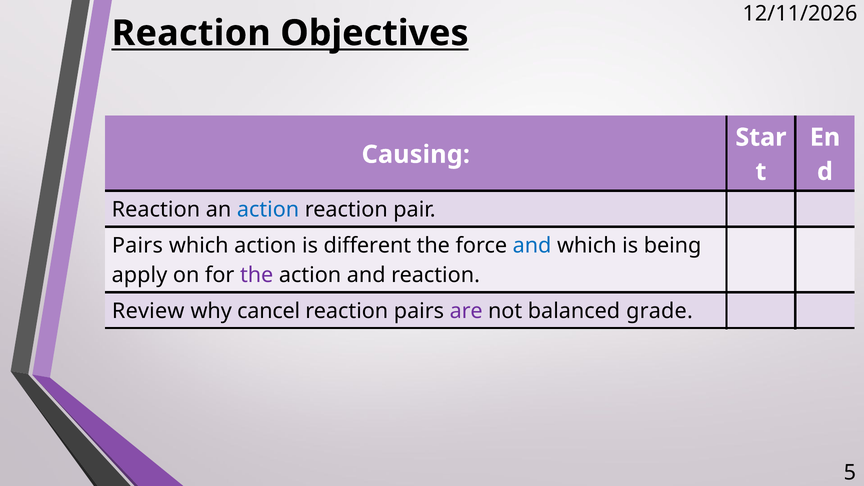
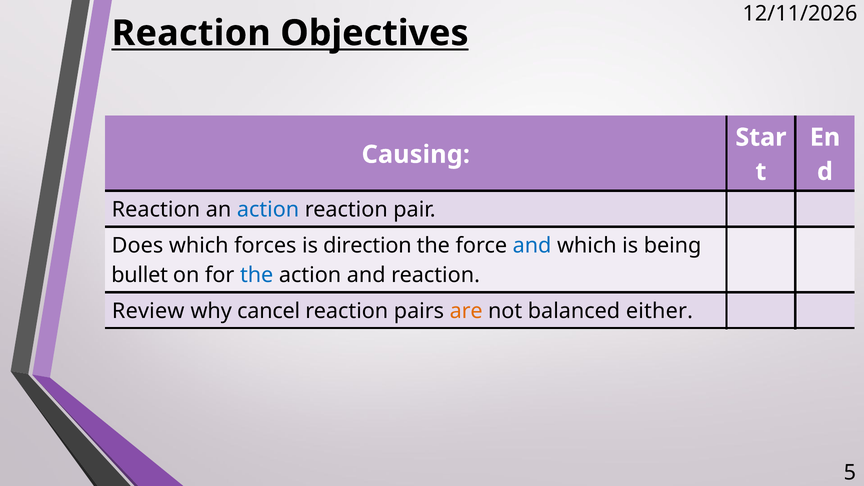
Pairs at (137, 246): Pairs -> Does
which action: action -> forces
different: different -> direction
apply: apply -> bullet
the at (257, 275) colour: purple -> blue
are colour: purple -> orange
grade: grade -> either
